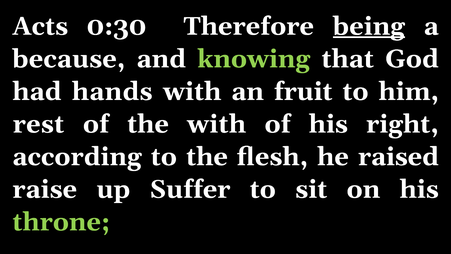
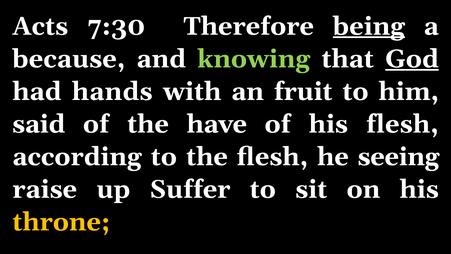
0:30: 0:30 -> 7:30
God underline: none -> present
rest: rest -> said
the with: with -> have
his right: right -> flesh
raised: raised -> seeing
throne colour: light green -> yellow
